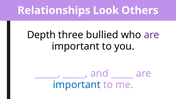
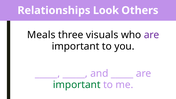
Depth: Depth -> Meals
bullied: bullied -> visuals
important at (77, 85) colour: blue -> green
